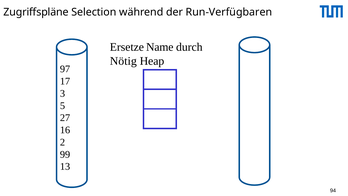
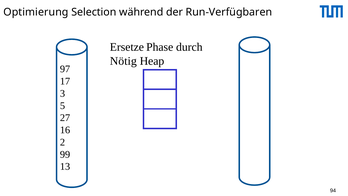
Zugriffspläne: Zugriffspläne -> Optimierung
Name: Name -> Phase
